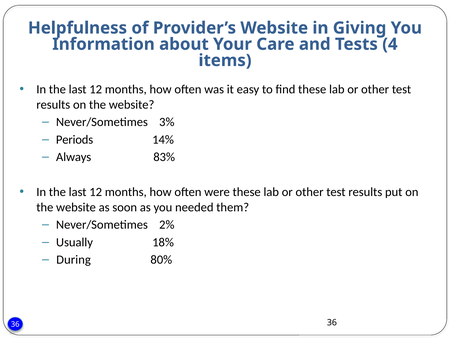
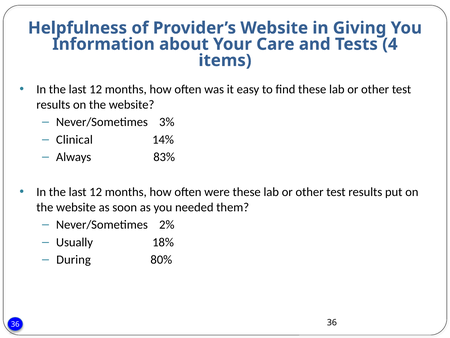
Periods: Periods -> Clinical
